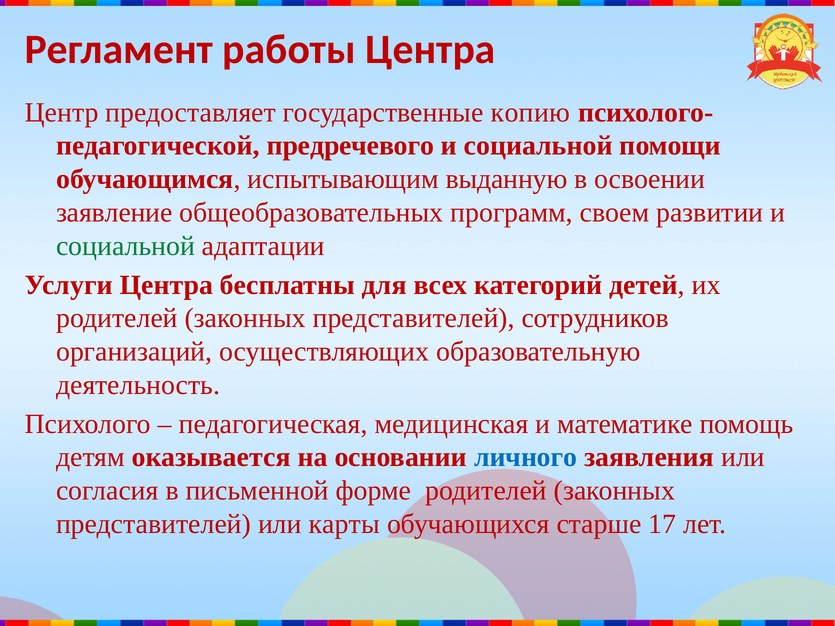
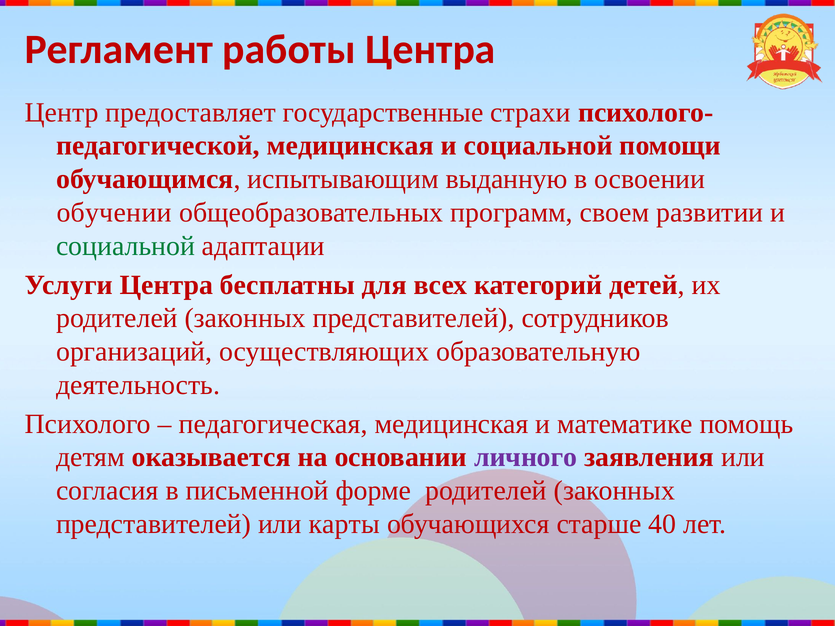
копию: копию -> страхи
предречевого at (350, 146): предречевого -> медицинская
заявление: заявление -> обучении
личного colour: blue -> purple
17: 17 -> 40
